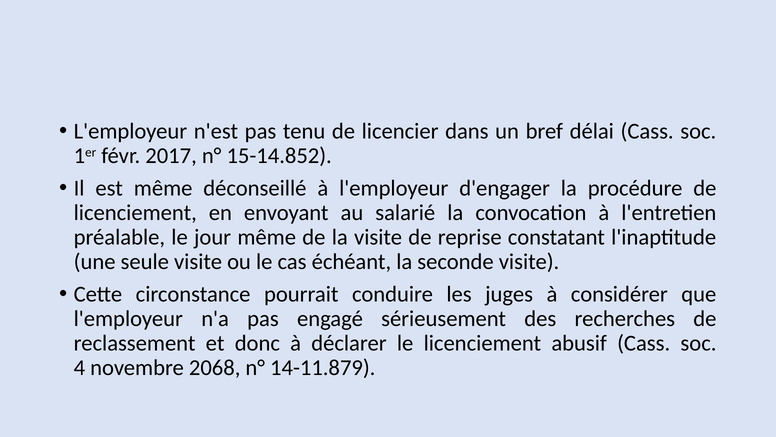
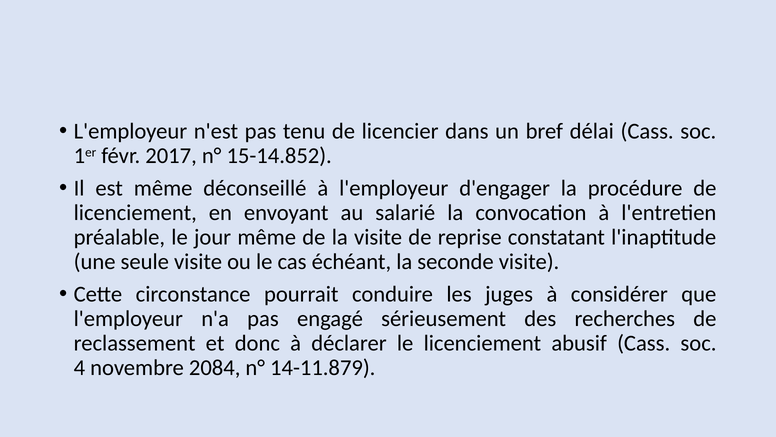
2068: 2068 -> 2084
